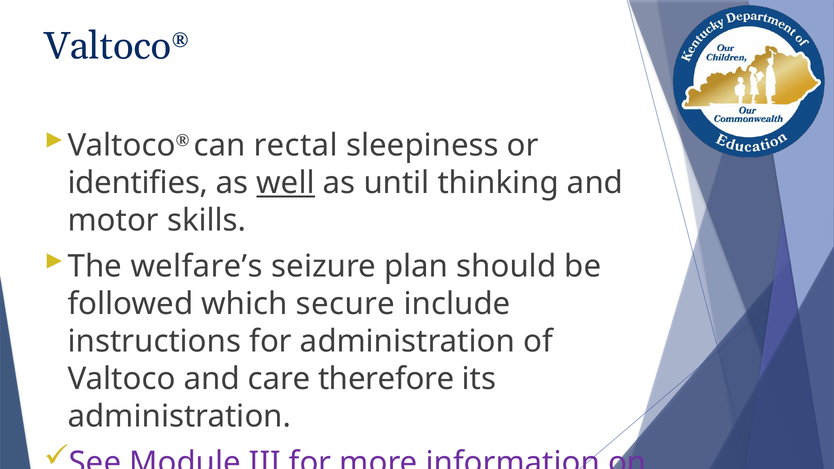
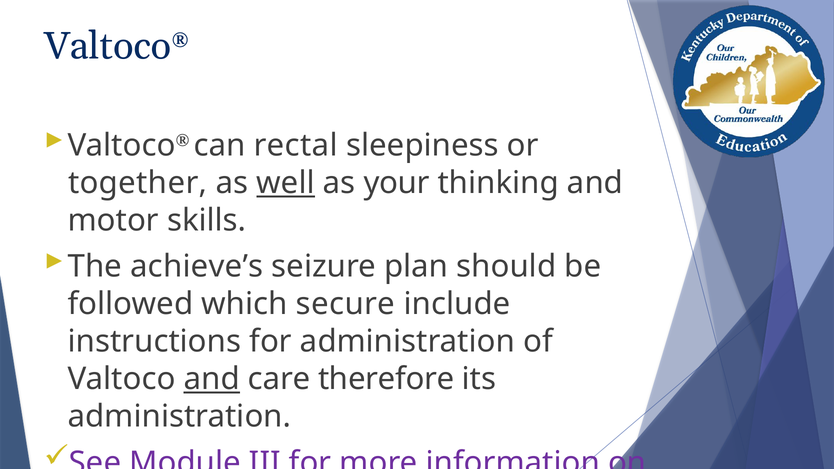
identifies: identifies -> together
until: until -> your
welfare’s: welfare’s -> achieve’s
and at (212, 379) underline: none -> present
